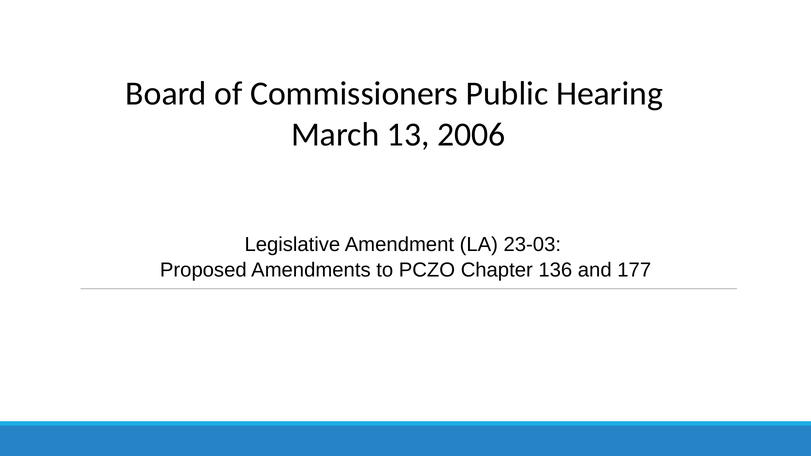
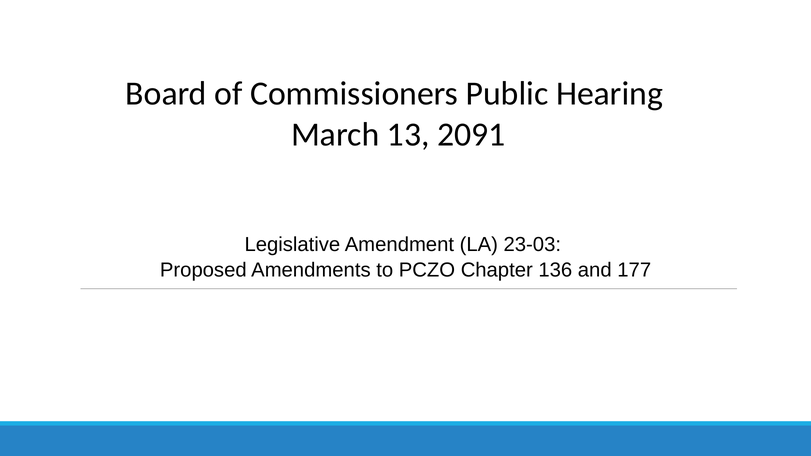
2006: 2006 -> 2091
